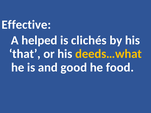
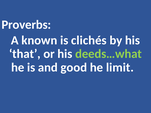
Effective: Effective -> Proverbs
helped: helped -> known
deeds…what colour: yellow -> light green
food: food -> limit
